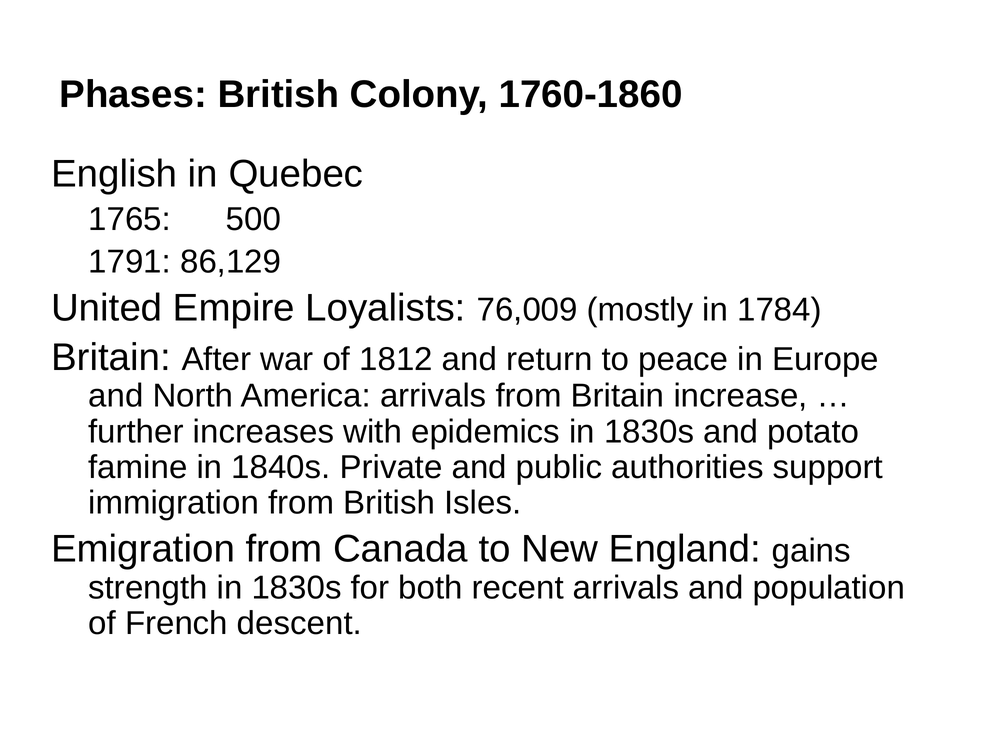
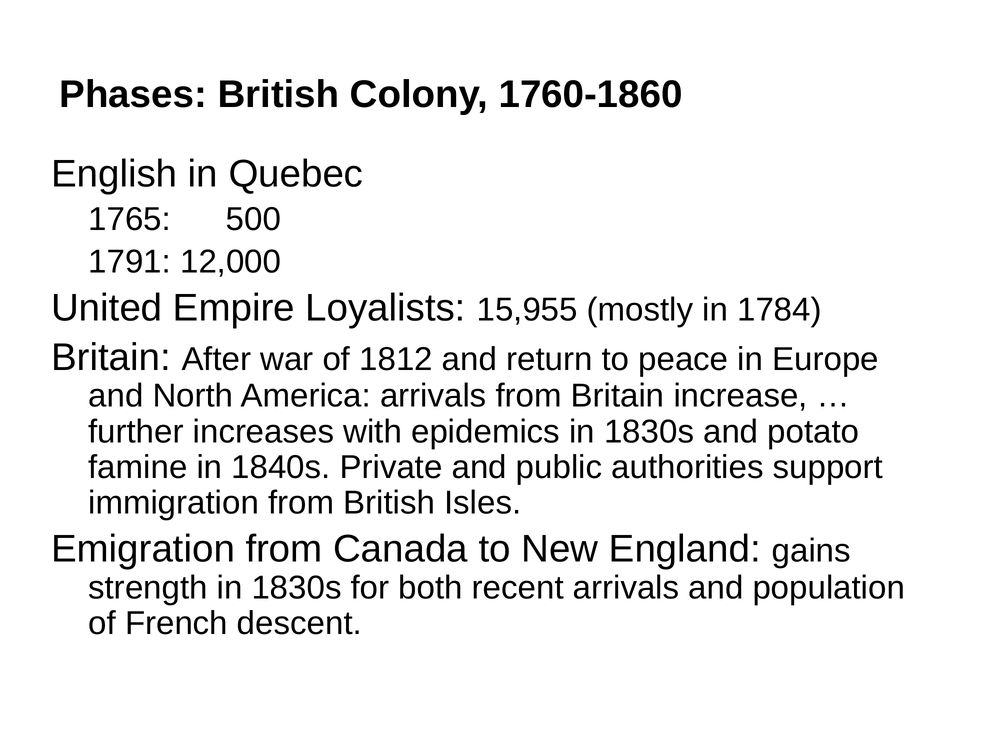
86,129: 86,129 -> 12,000
76,009: 76,009 -> 15,955
